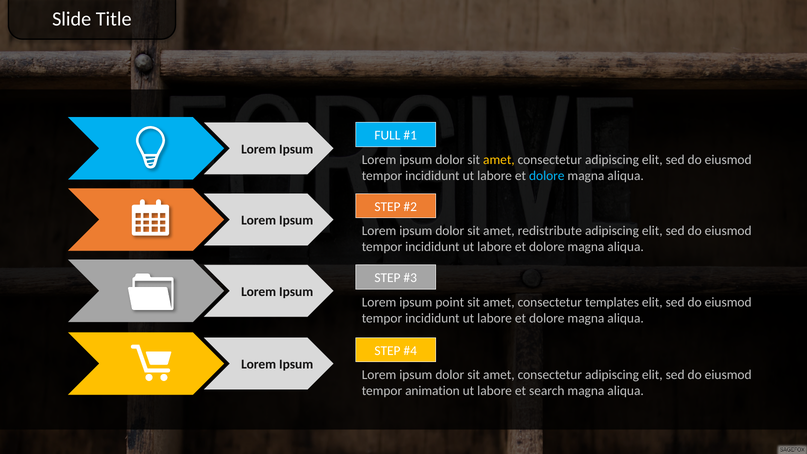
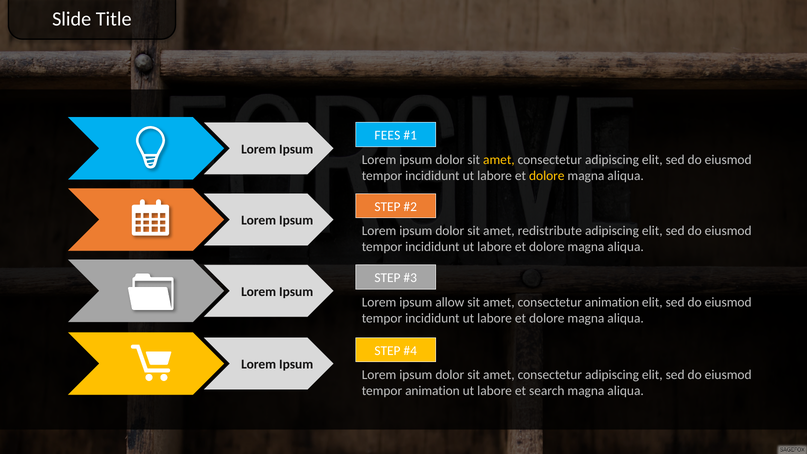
FULL: FULL -> FEES
dolore at (547, 176) colour: light blue -> yellow
point: point -> allow
consectetur templates: templates -> animation
